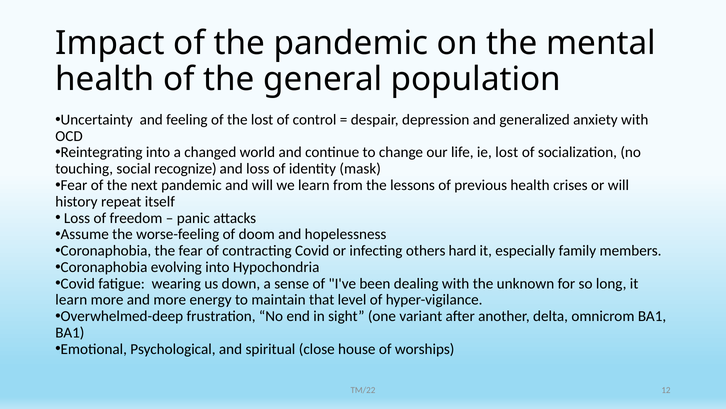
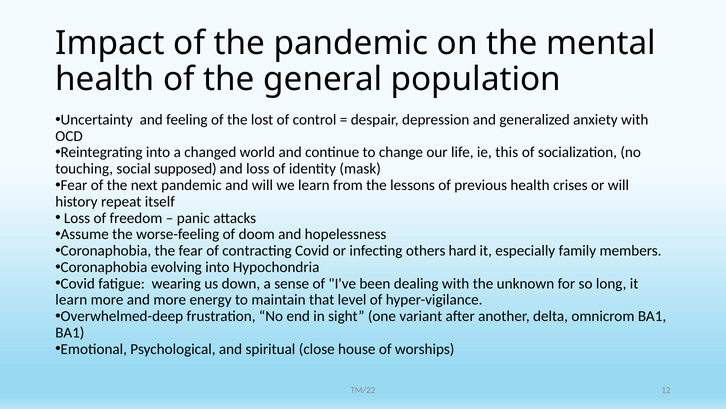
ie lost: lost -> this
recognize: recognize -> supposed
